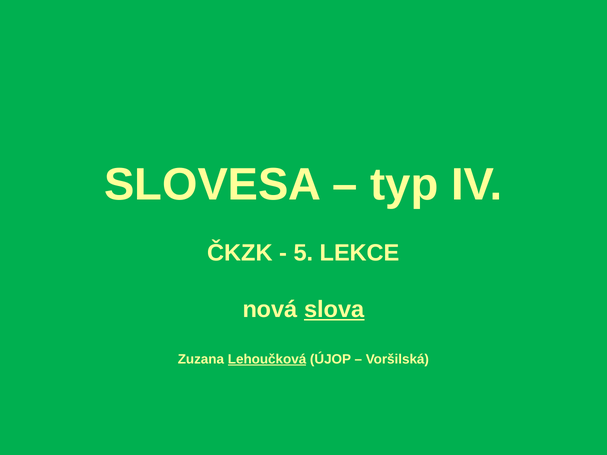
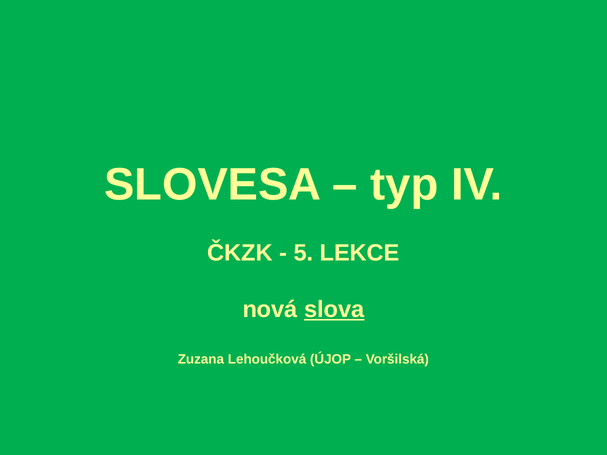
Lehoučková underline: present -> none
